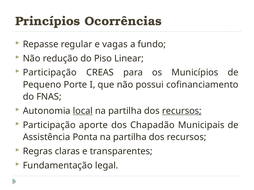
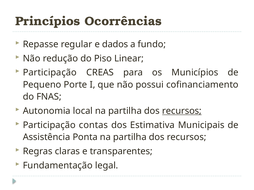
vagas: vagas -> dados
local underline: present -> none
aporte: aporte -> contas
Chapadão: Chapadão -> Estimativa
